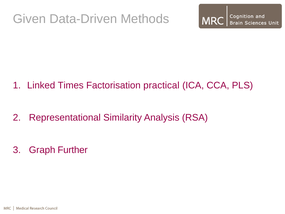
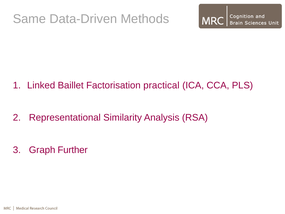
Given: Given -> Same
Times: Times -> Baillet
